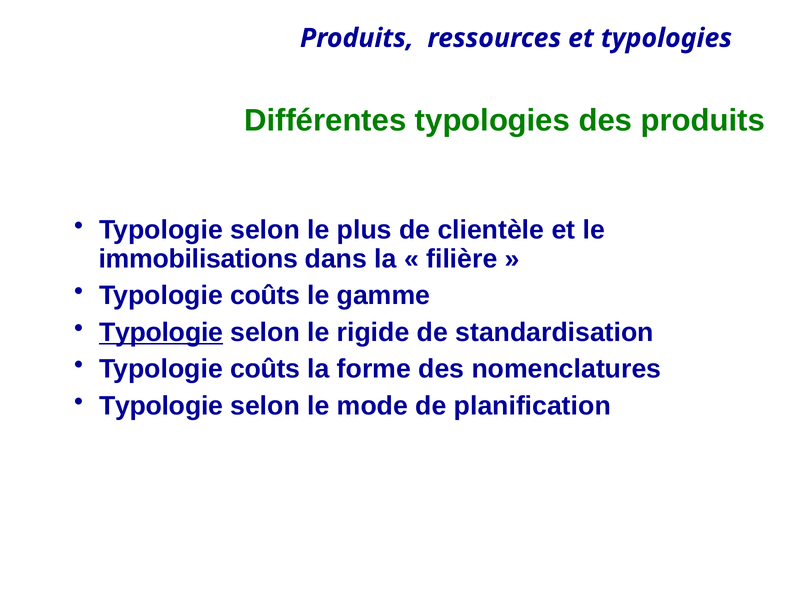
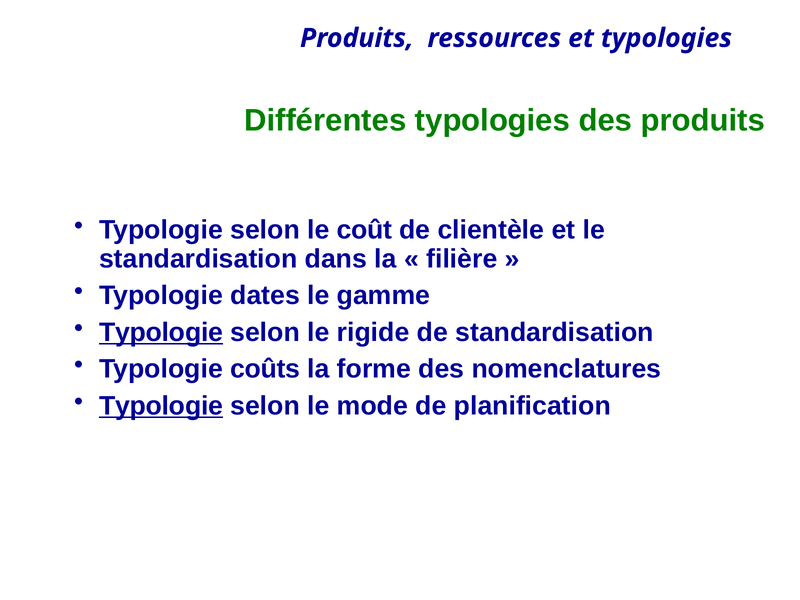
plus: plus -> coût
immobilisations at (198, 259): immobilisations -> standardisation
coûts at (265, 296): coûts -> dates
Typologie at (161, 406) underline: none -> present
